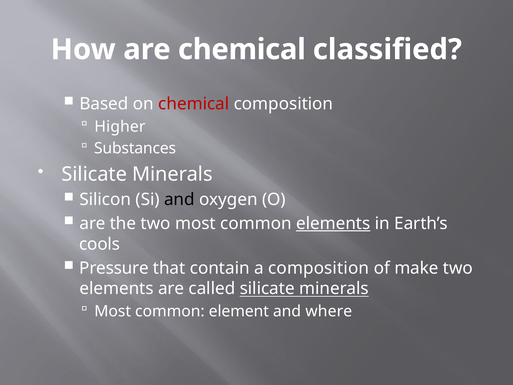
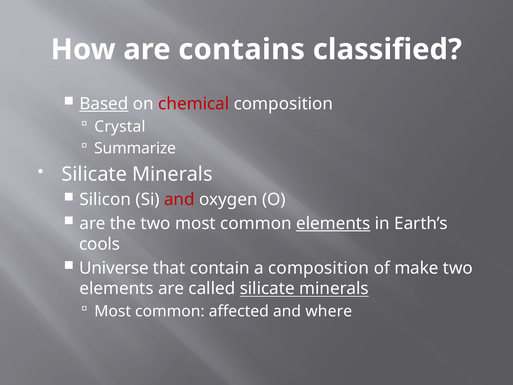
are chemical: chemical -> contains
Based underline: none -> present
Higher: Higher -> Crystal
Substances: Substances -> Summarize
and at (179, 200) colour: black -> red
Pressure: Pressure -> Universe
element: element -> affected
